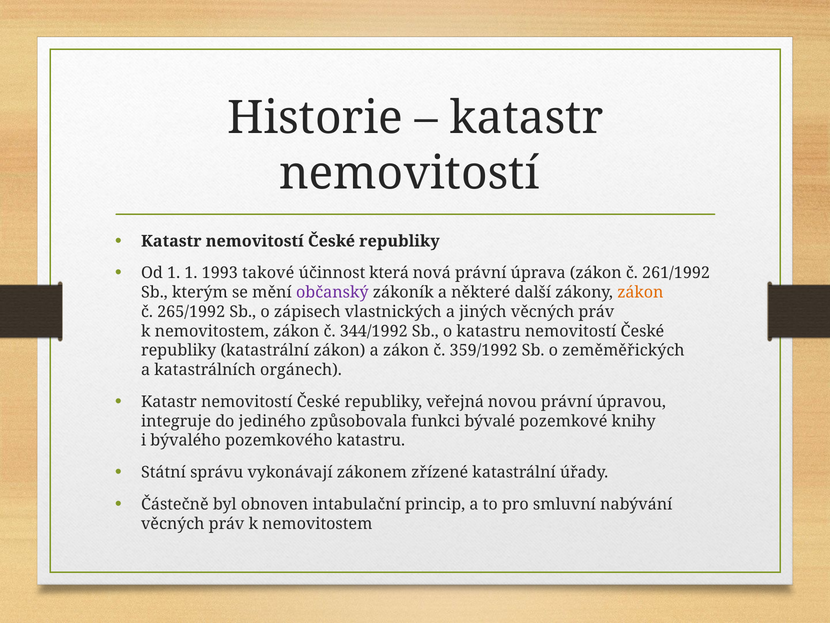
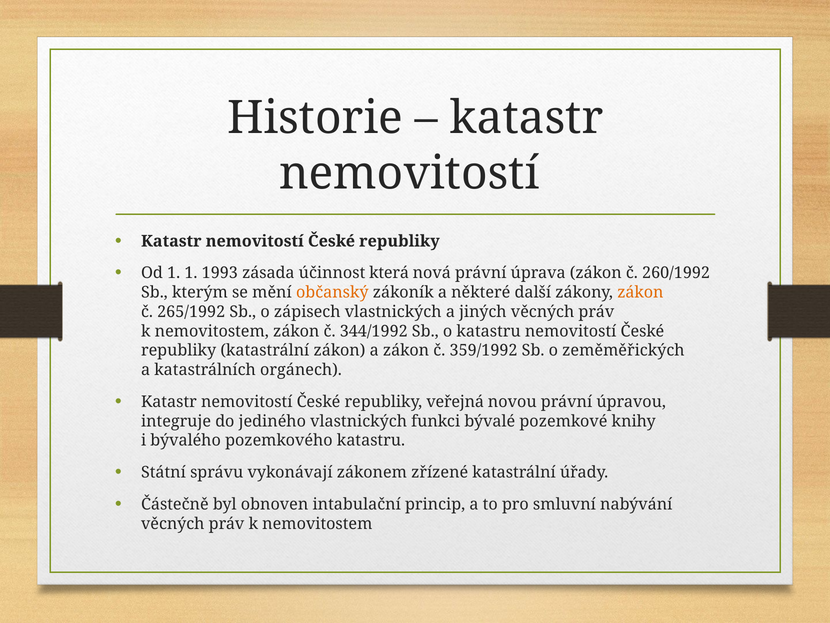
takové: takové -> zásada
261/1992: 261/1992 -> 260/1992
občanský colour: purple -> orange
jediného způsobovala: způsobovala -> vlastnických
